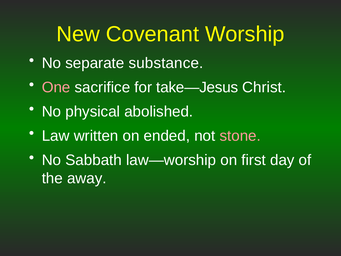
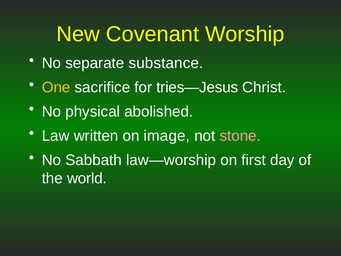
One colour: pink -> yellow
take—Jesus: take—Jesus -> tries—Jesus
ended: ended -> image
away: away -> world
